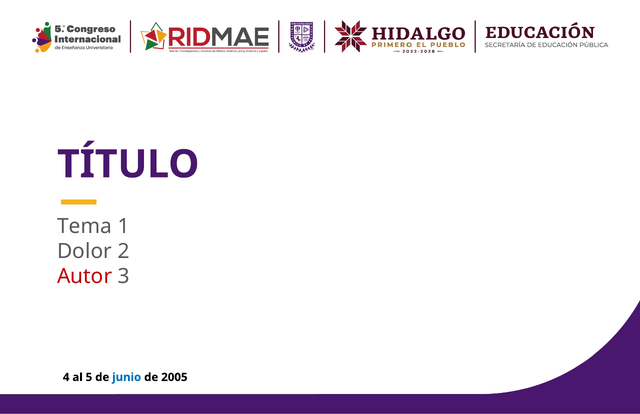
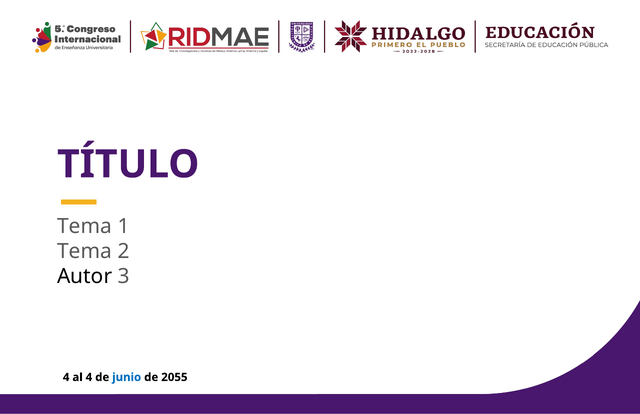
Dolor at (85, 252): Dolor -> Tema
Autor colour: red -> black
al 5: 5 -> 4
2005: 2005 -> 2055
